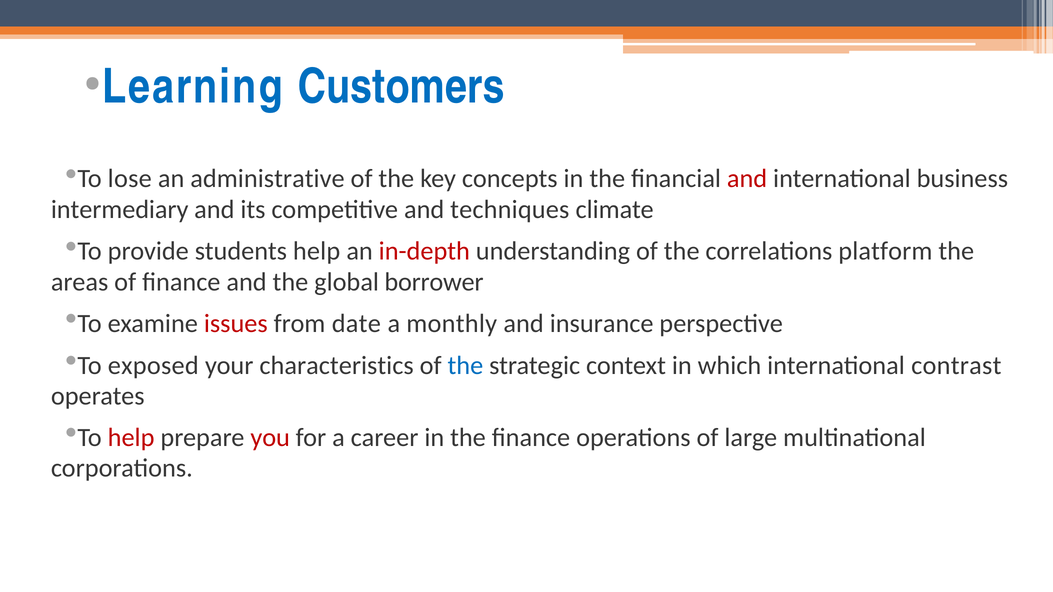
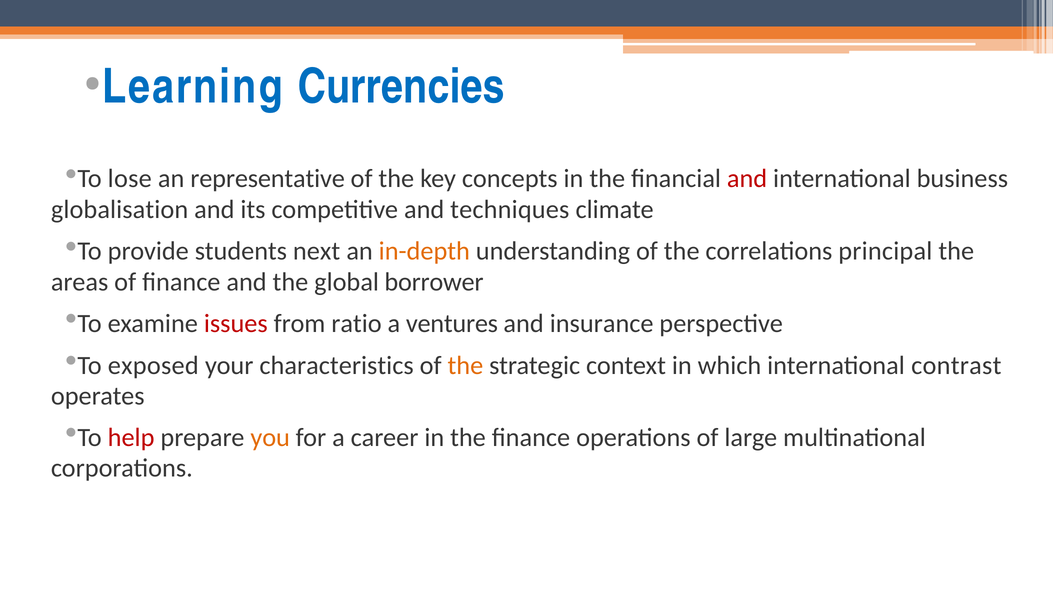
Customers: Customers -> Currencies
administrative: administrative -> representative
intermediary: intermediary -> globalisation
students help: help -> next
in-depth colour: red -> orange
platform: platform -> principal
date: date -> ratio
monthly: monthly -> ventures
the at (465, 366) colour: blue -> orange
you colour: red -> orange
